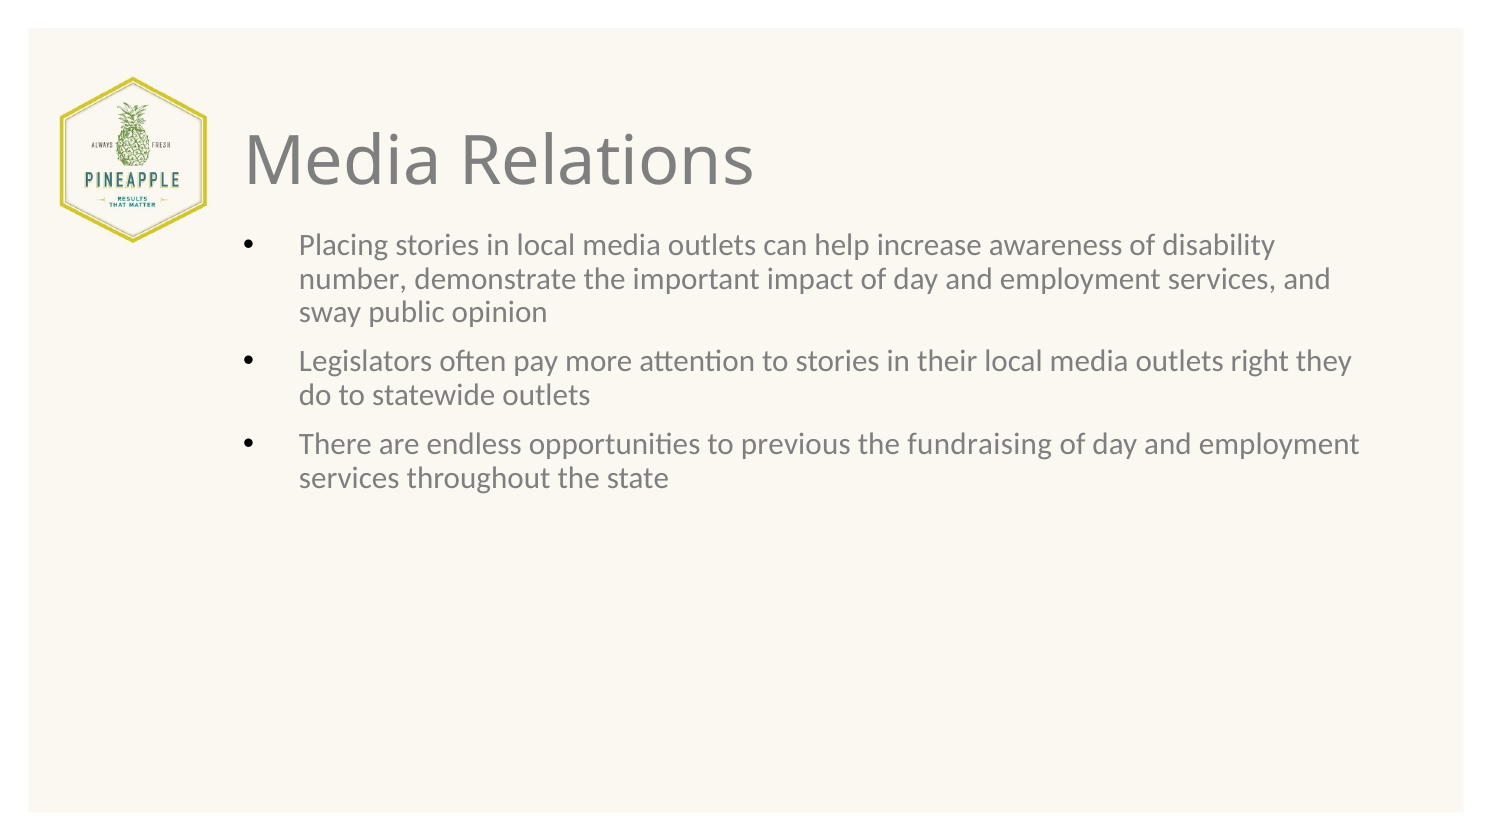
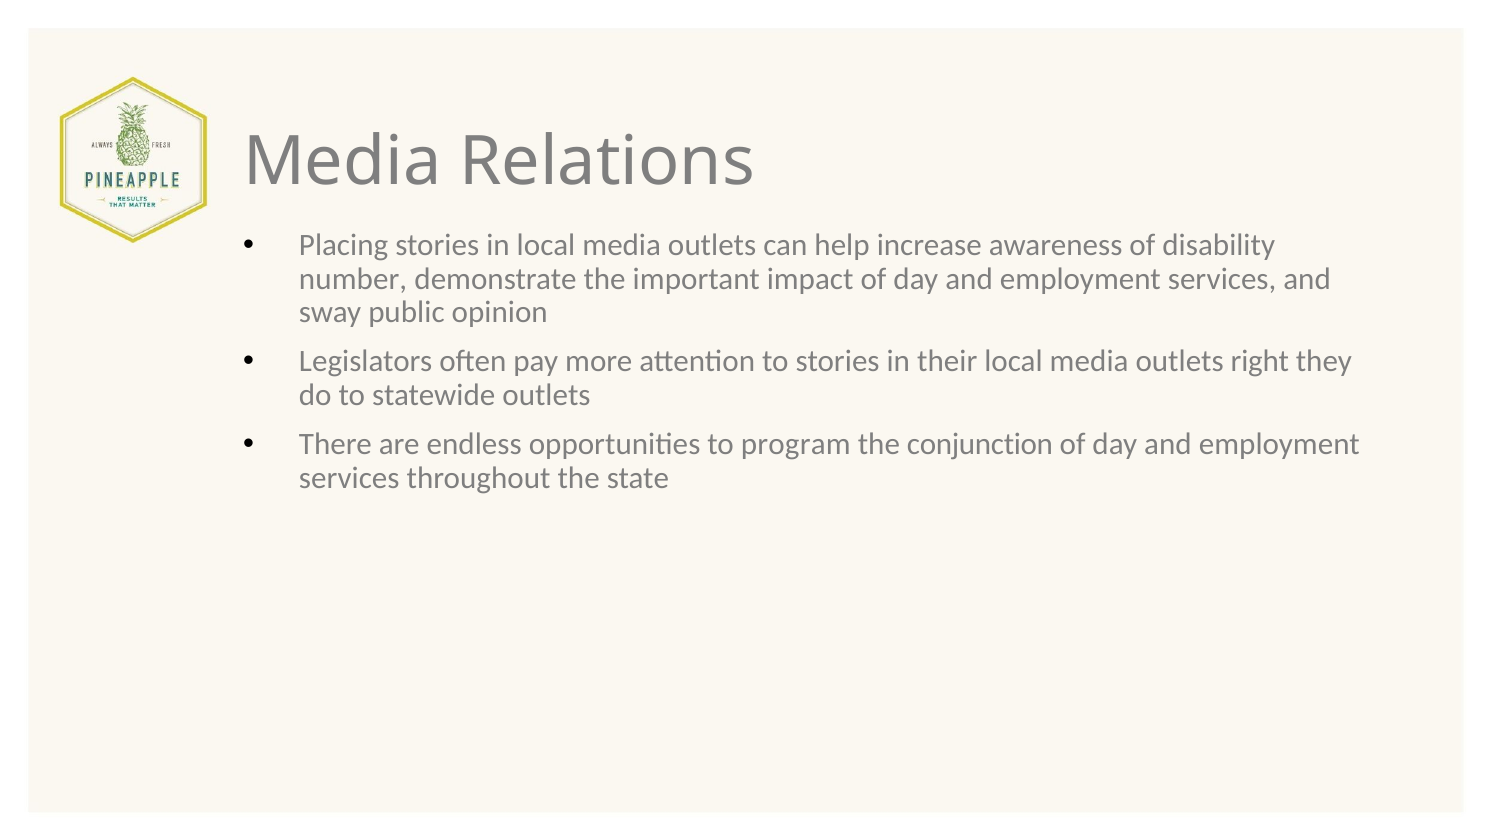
previous: previous -> program
fundraising: fundraising -> conjunction
